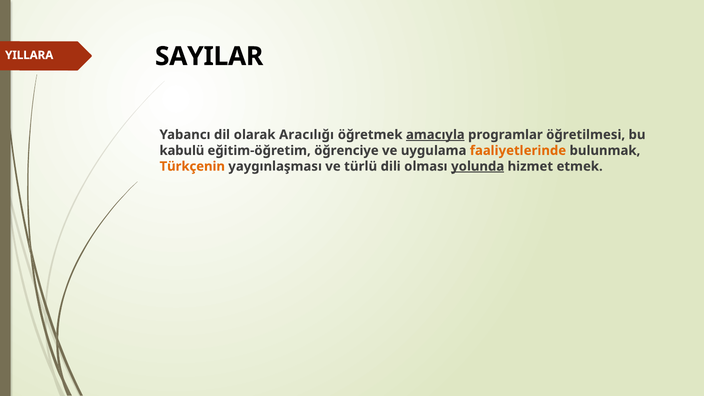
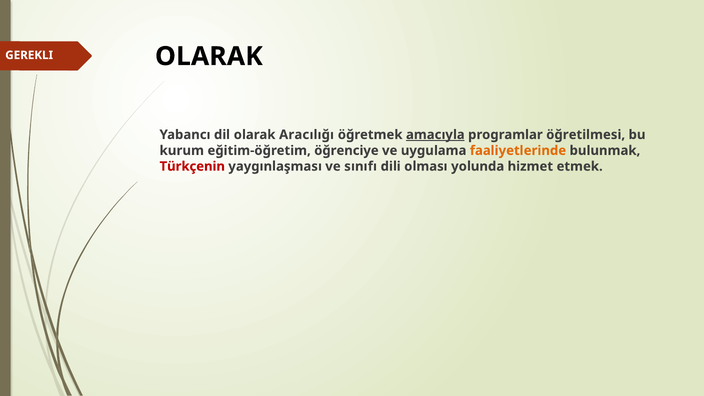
SAYILAR at (209, 56): SAYILAR -> OLARAK
YILLARA: YILLARA -> GEREKLI
kabulü: kabulü -> kurum
Türkçenin colour: orange -> red
türlü: türlü -> sınıfı
yolunda underline: present -> none
